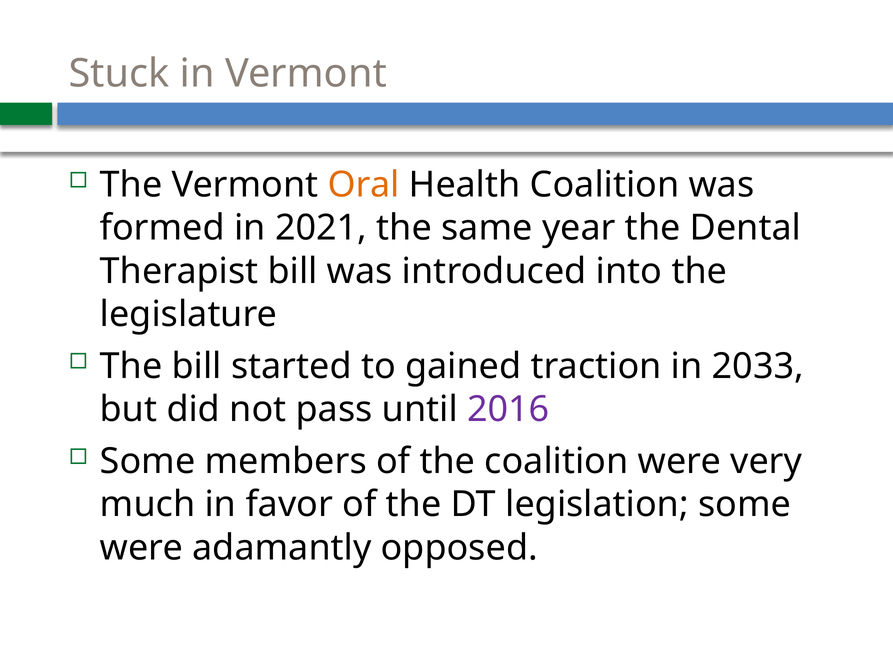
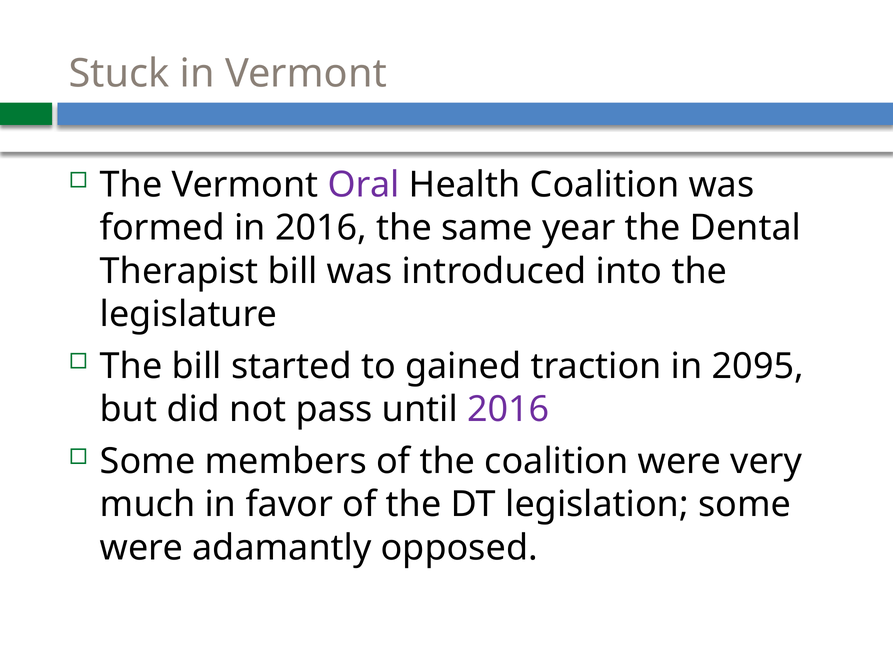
Oral colour: orange -> purple
in 2021: 2021 -> 2016
2033: 2033 -> 2095
